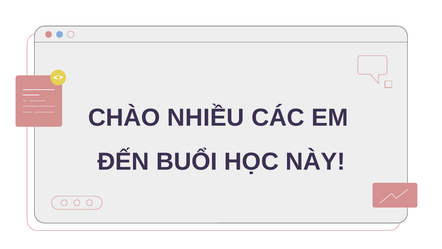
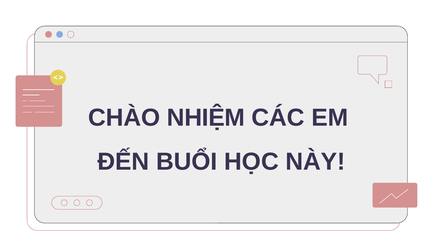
NHIỀU: NHIỀU -> NHIỆM
